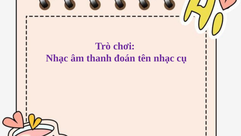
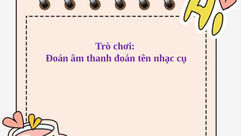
Nhạc at (57, 58): Nhạc -> Đoán
